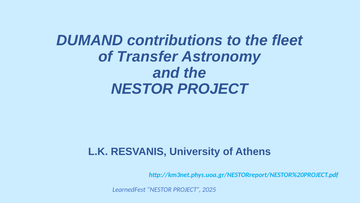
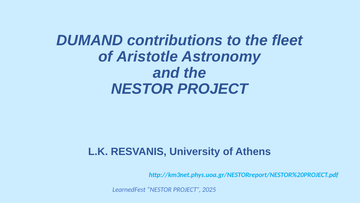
Transfer: Transfer -> Aristotle
